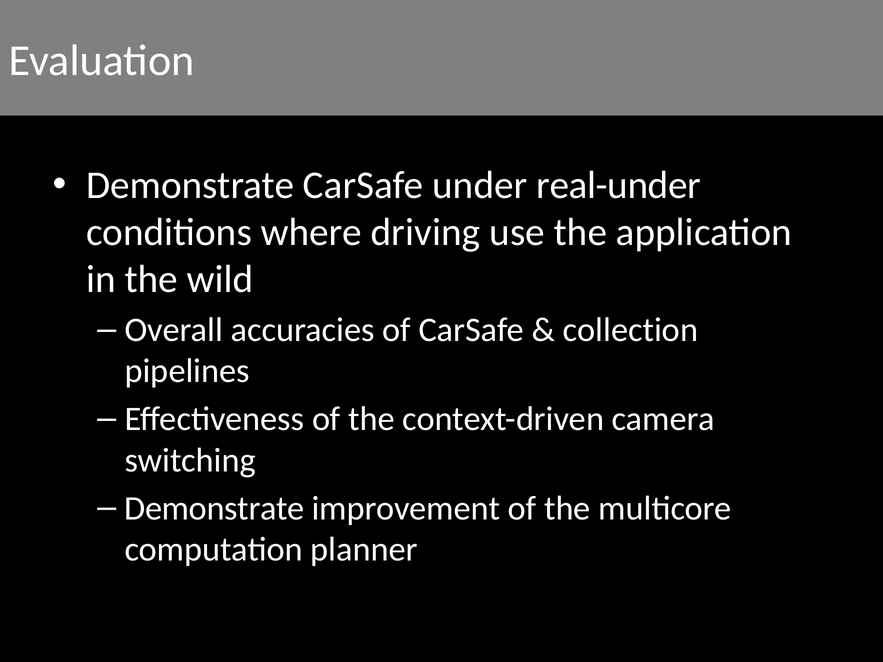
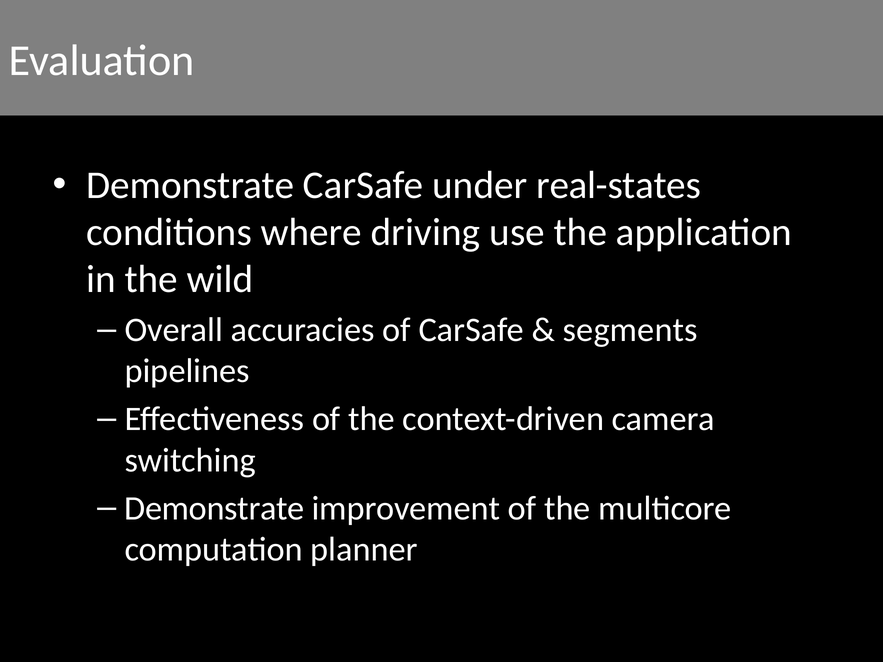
real-under: real-under -> real-states
collection: collection -> segments
